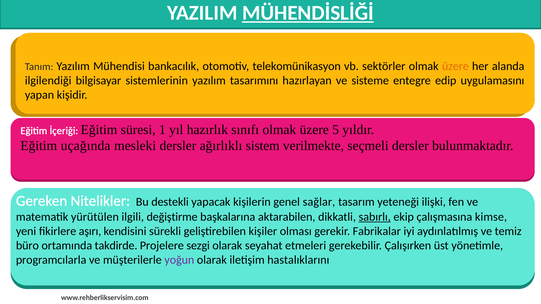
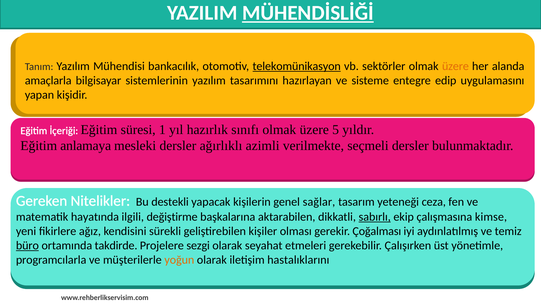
telekomünikasyon underline: none -> present
ilgilendiği: ilgilendiği -> amaçlarla
uçağında: uçağında -> anlamaya
sistem: sistem -> azimli
ilişki: ilişki -> ceza
yürütülen: yürütülen -> hayatında
aşırı: aşırı -> ağız
Fabrikalar: Fabrikalar -> Çoğalması
büro underline: none -> present
yoğun colour: purple -> orange
